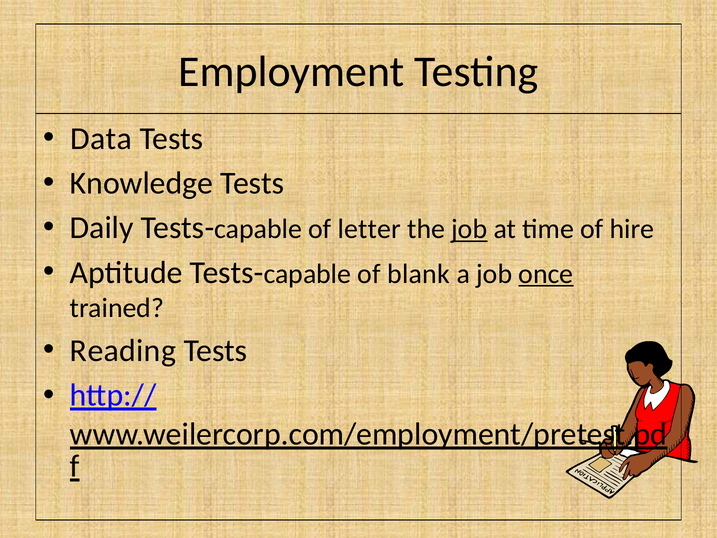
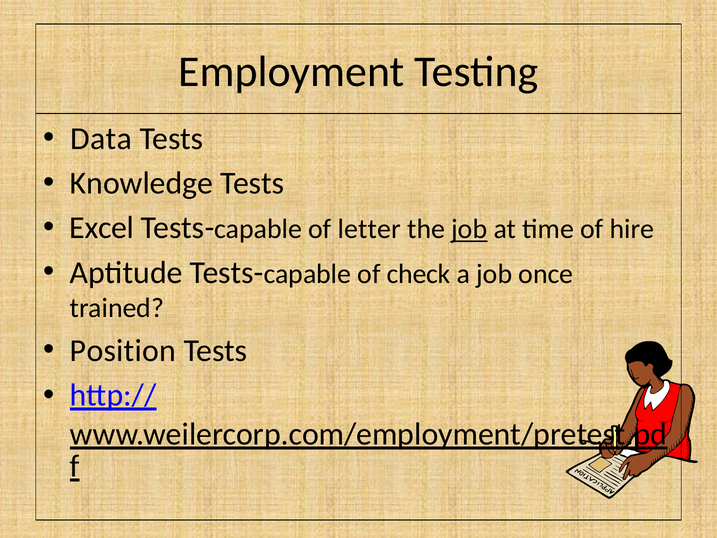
Daily: Daily -> Excel
blank: blank -> check
once underline: present -> none
Reading: Reading -> Position
